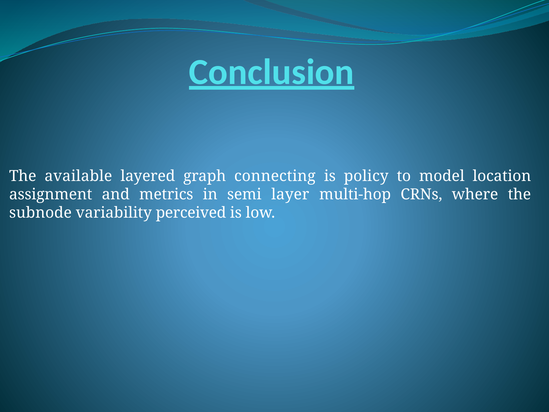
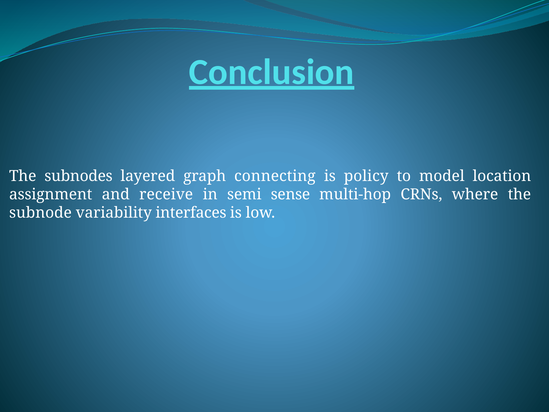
available: available -> subnodes
metrics: metrics -> receive
layer: layer -> sense
perceived: perceived -> interfaces
